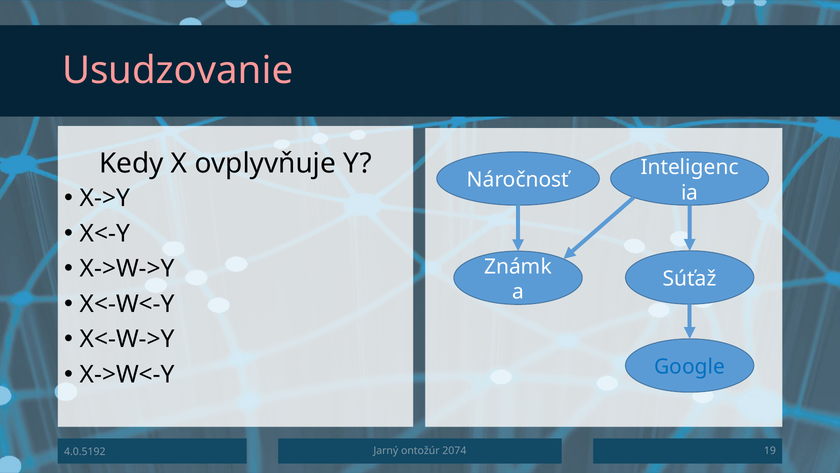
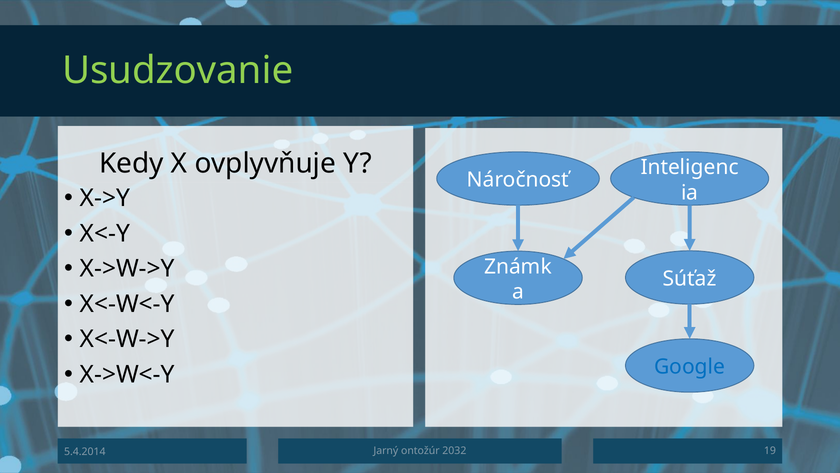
Usudzovanie colour: pink -> light green
2074: 2074 -> 2032
4.0.5192: 4.0.5192 -> 5.4.2014
